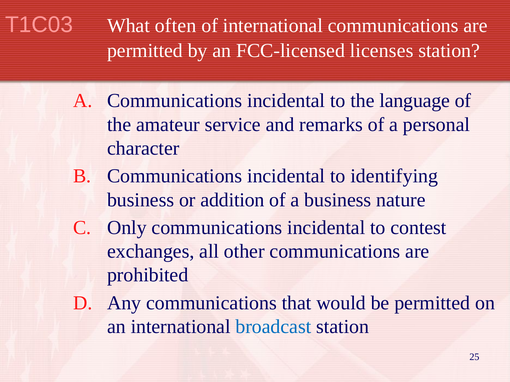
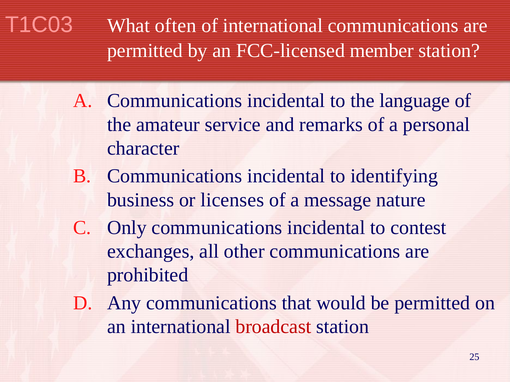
licenses: licenses -> member
addition: addition -> licenses
a business: business -> message
broadcast colour: blue -> red
